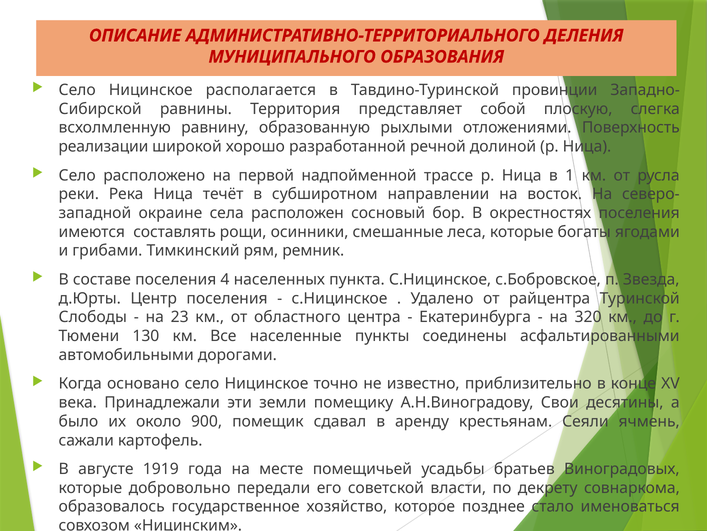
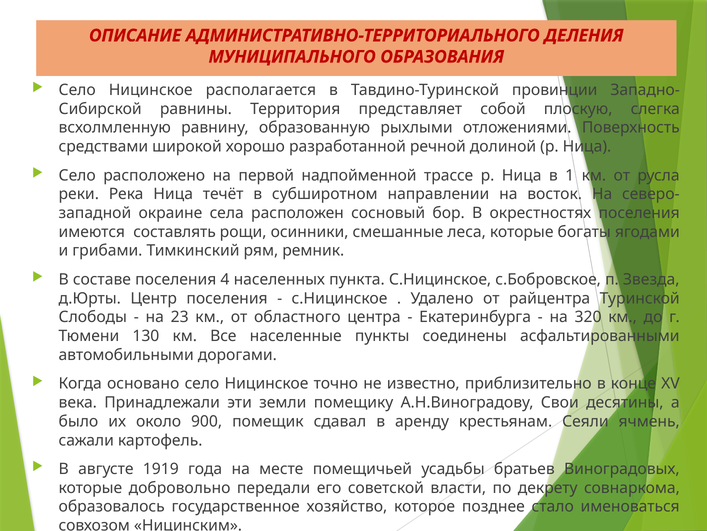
реализации: реализации -> средствами
